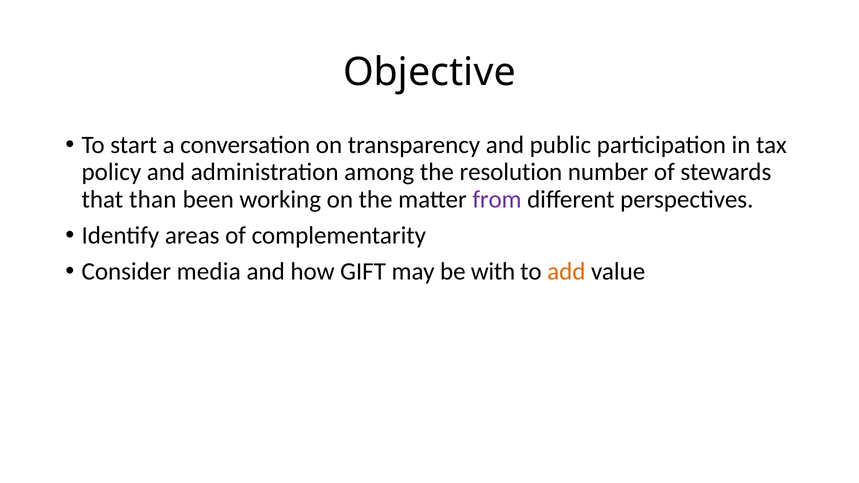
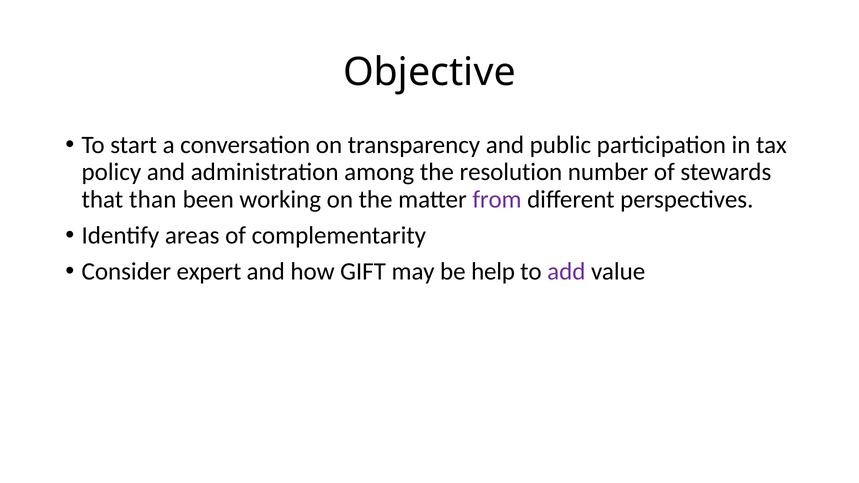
media: media -> expert
with: with -> help
add colour: orange -> purple
